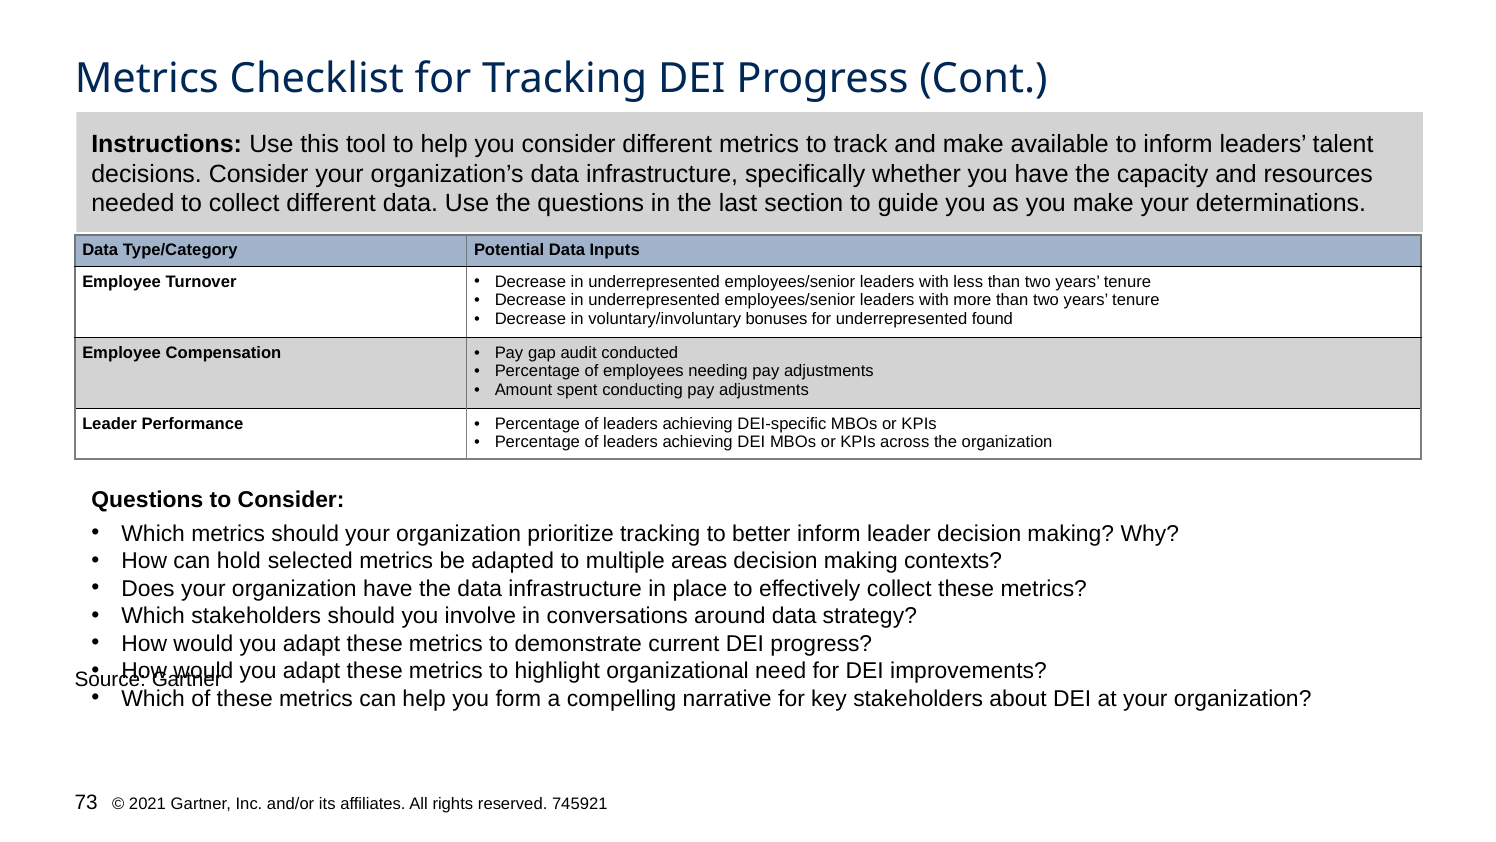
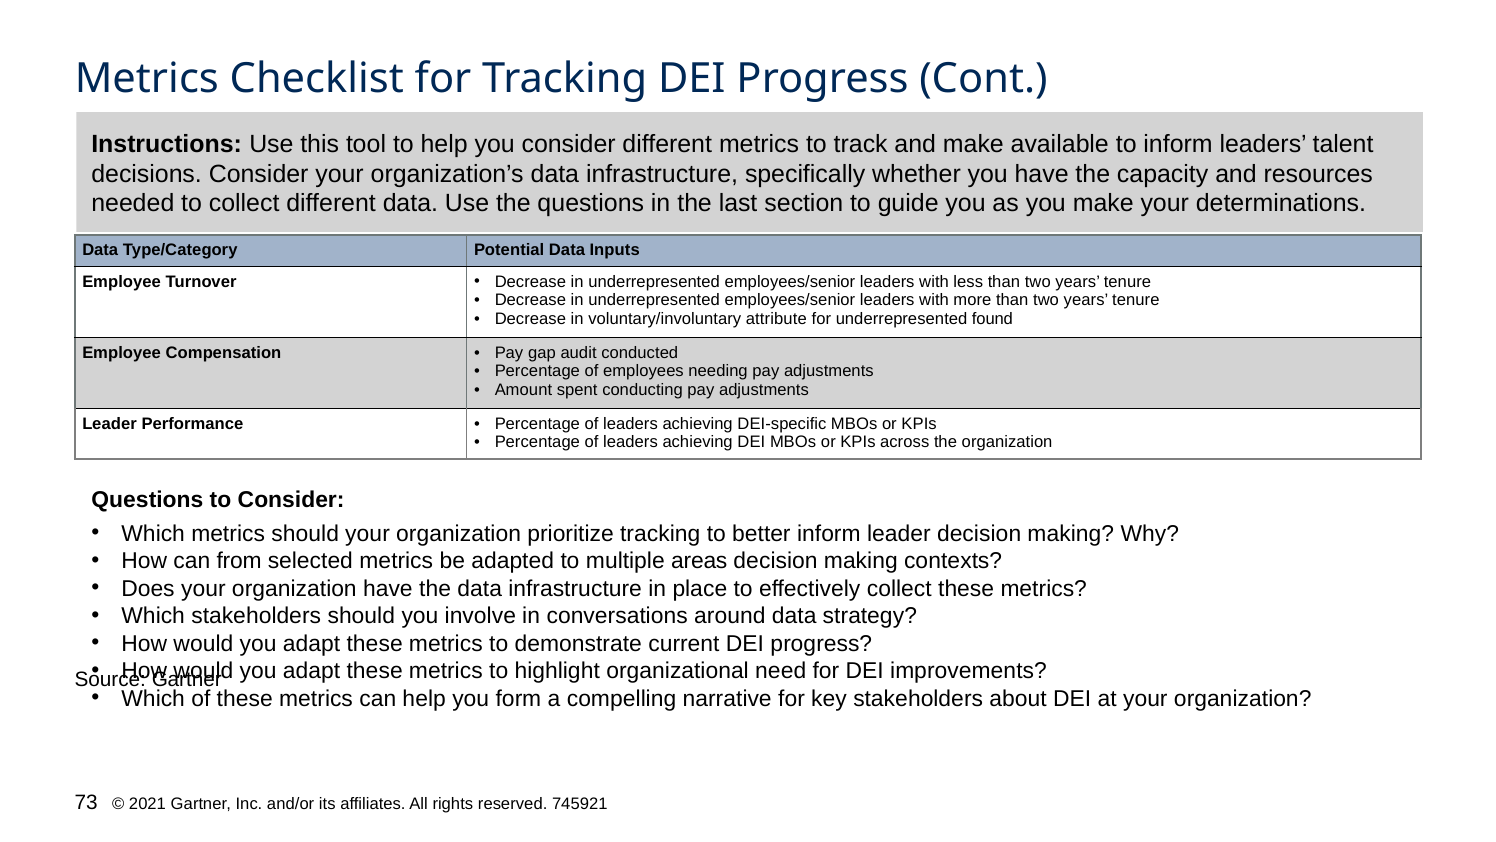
bonuses: bonuses -> attribute
hold: hold -> from
